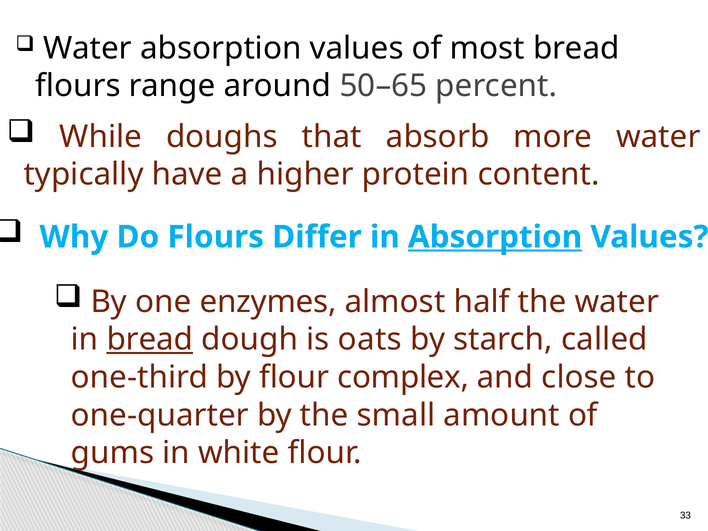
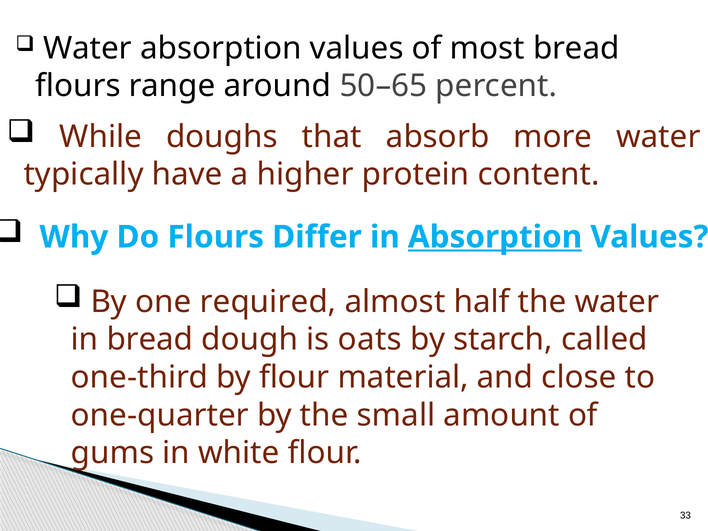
enzymes: enzymes -> required
bread at (150, 340) underline: present -> none
complex: complex -> material
